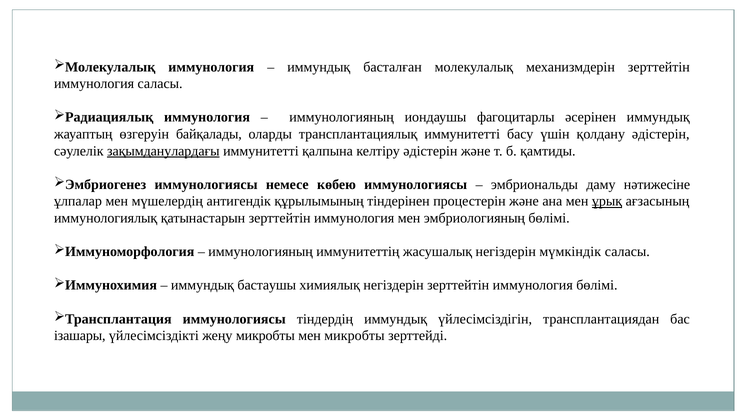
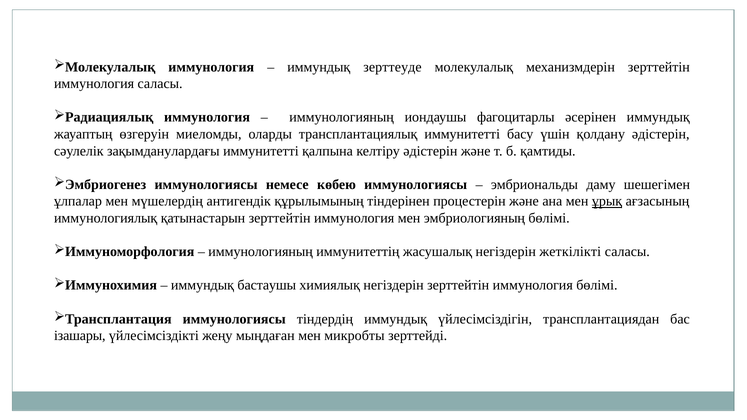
басталған: басталған -> зерттеуде
байқалады: байқалады -> миеломды
зақымданулардағы underline: present -> none
нәтижесіне: нәтижесіне -> шешегімен
мүмкіндік: мүмкіндік -> жеткілікті
жеңу микробты: микробты -> мыңдаған
